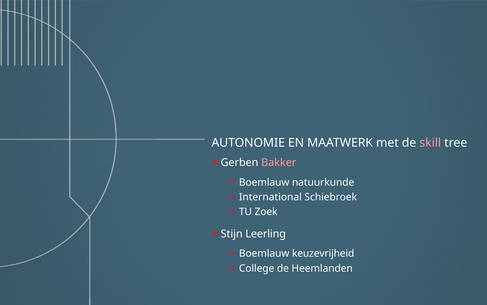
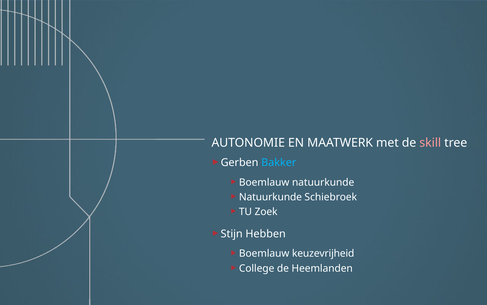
Bakker colour: pink -> light blue
International at (270, 197): International -> Natuurkunde
Leerling: Leerling -> Hebben
